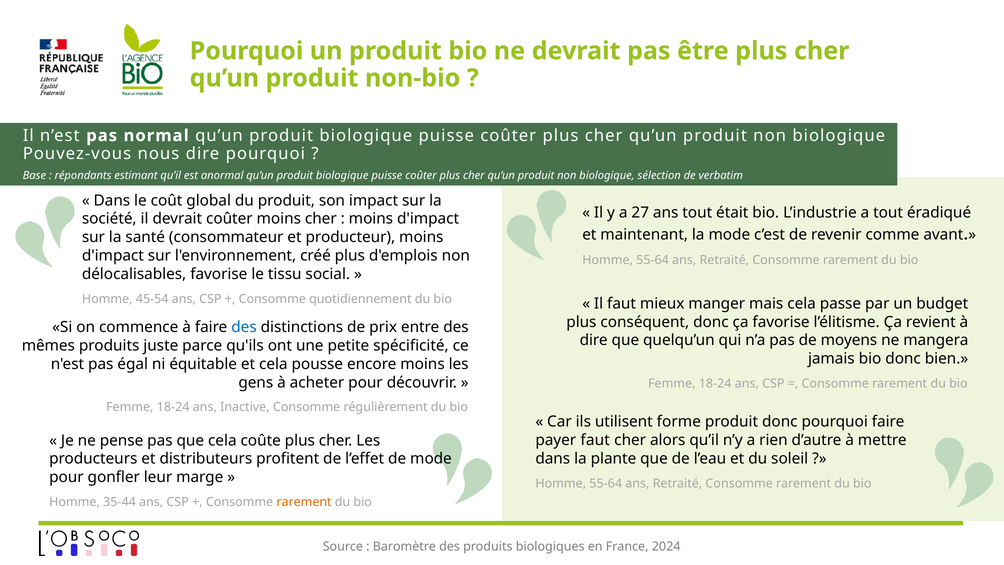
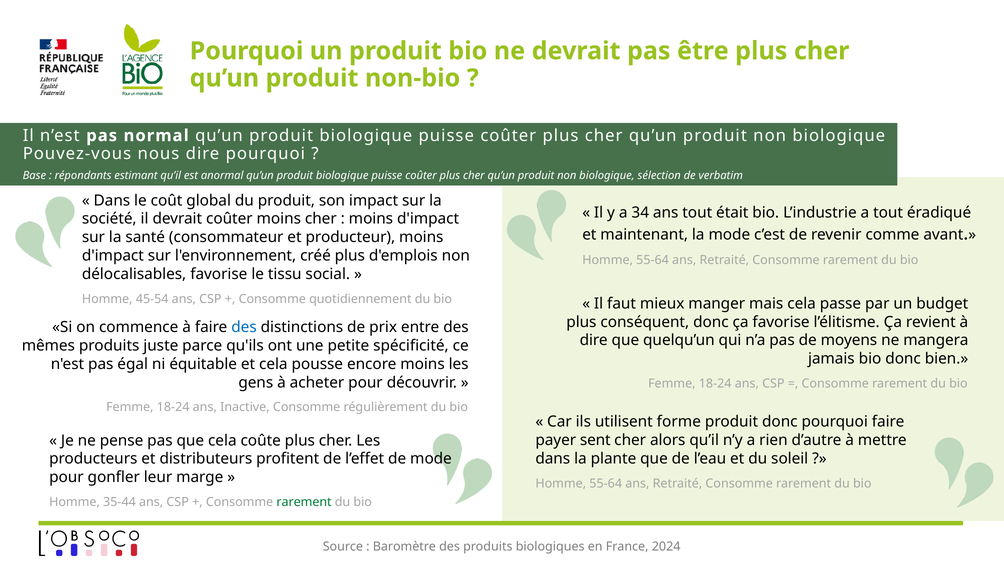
27: 27 -> 34
payer faut: faut -> sent
rarement at (304, 502) colour: orange -> green
